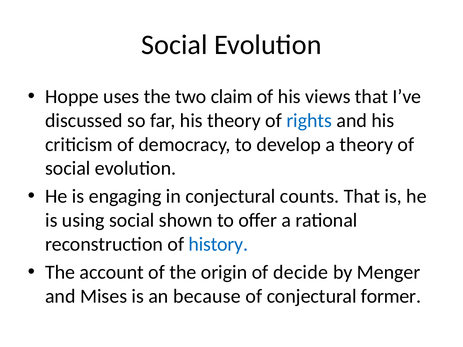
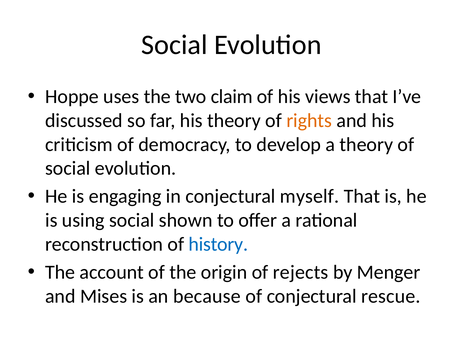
rights colour: blue -> orange
counts: counts -> myself
decide: decide -> rejects
former: former -> rescue
